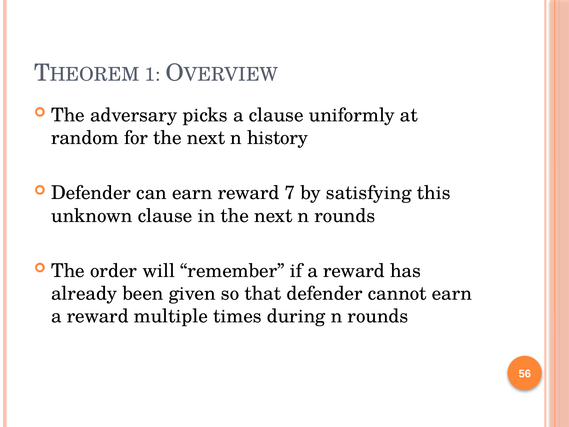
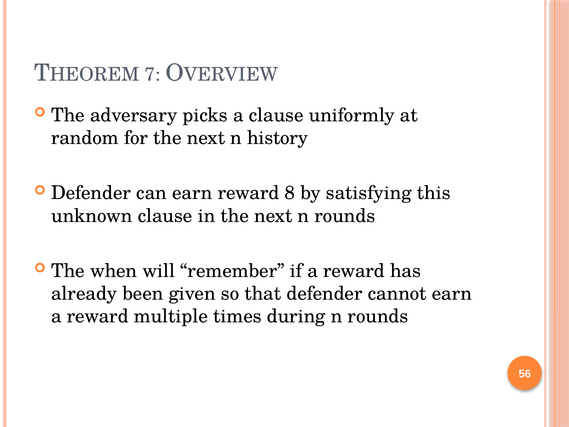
1: 1 -> 7
7: 7 -> 8
order: order -> when
